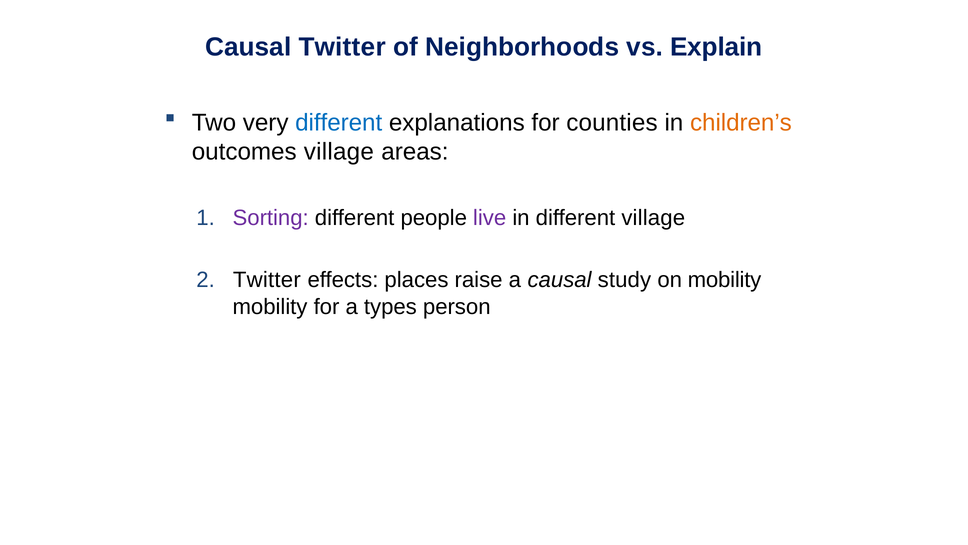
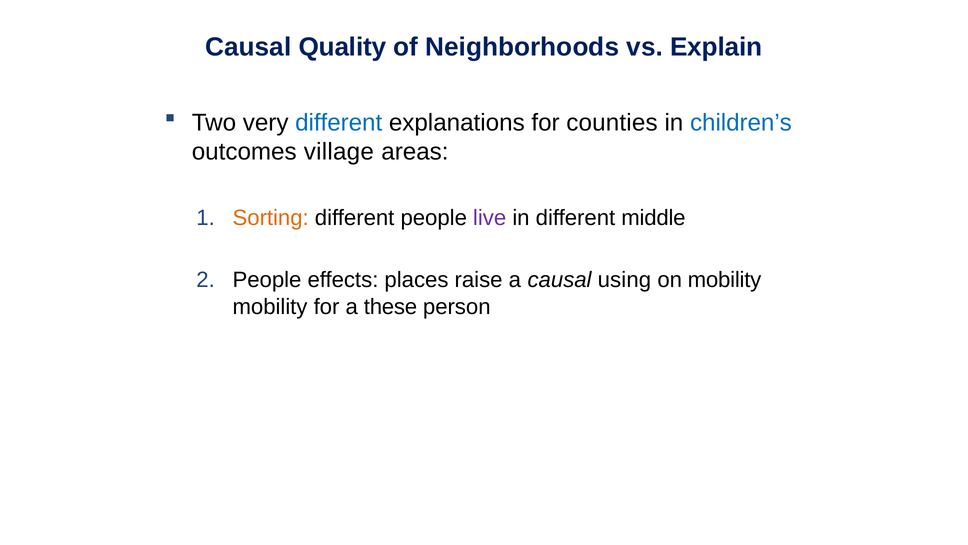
Causal Twitter: Twitter -> Quality
children’s colour: orange -> blue
Sorting colour: purple -> orange
different village: village -> middle
Twitter at (267, 280): Twitter -> People
study: study -> using
types: types -> these
